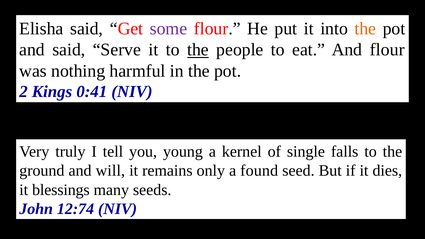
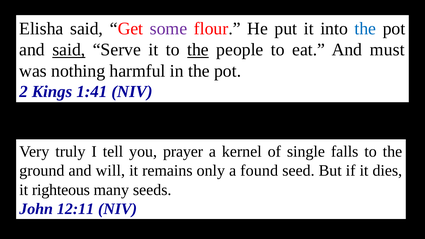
the at (365, 29) colour: orange -> blue
said at (69, 50) underline: none -> present
And flour: flour -> must
0:41: 0:41 -> 1:41
young: young -> prayer
blessings: blessings -> righteous
12:74: 12:74 -> 12:11
